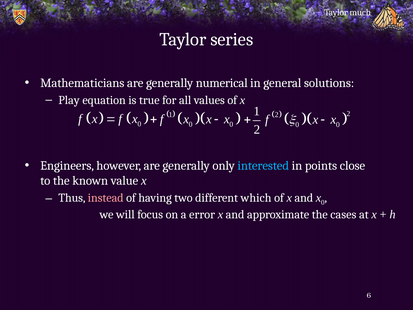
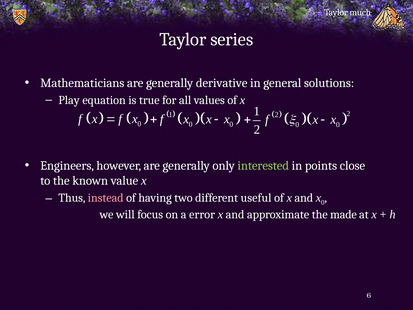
numerical: numerical -> derivative
interested colour: light blue -> light green
which: which -> useful
cases: cases -> made
